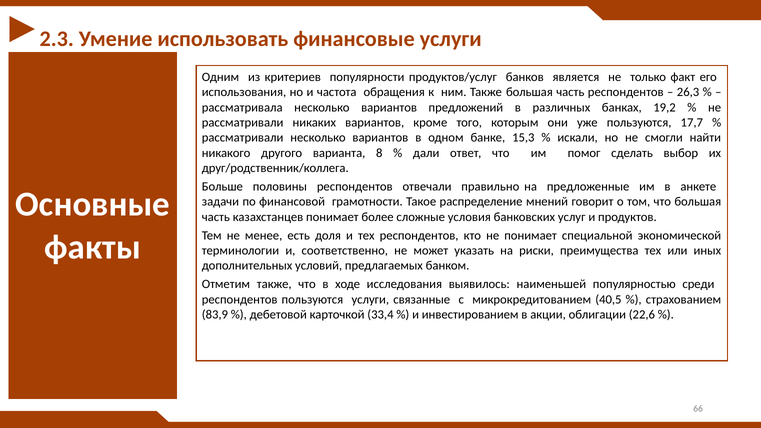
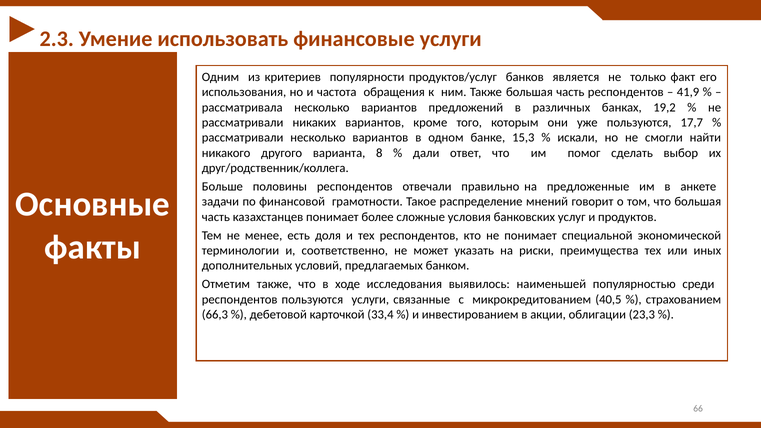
26,3: 26,3 -> 41,9
83,9: 83,9 -> 66,3
22,6: 22,6 -> 23,3
